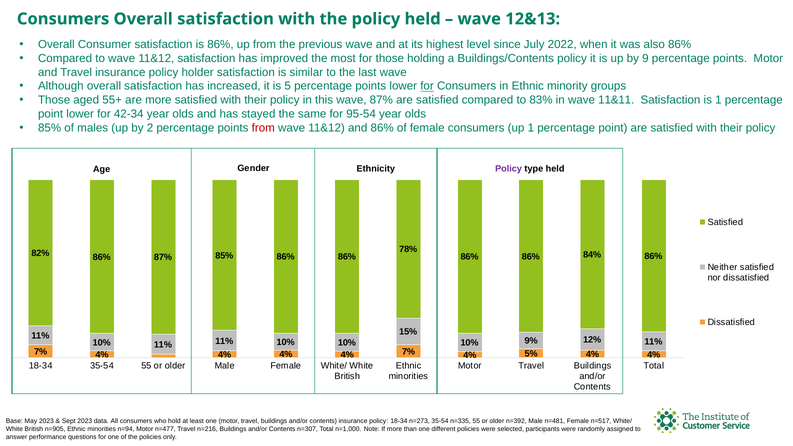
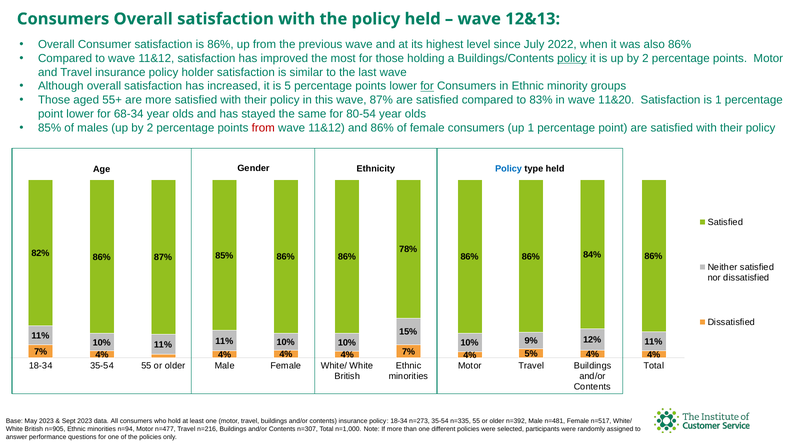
policy at (572, 58) underline: none -> present
is up by 9: 9 -> 2
11&11: 11&11 -> 11&20
42-34: 42-34 -> 68-34
95-54: 95-54 -> 80-54
Policy at (509, 169) colour: purple -> blue
